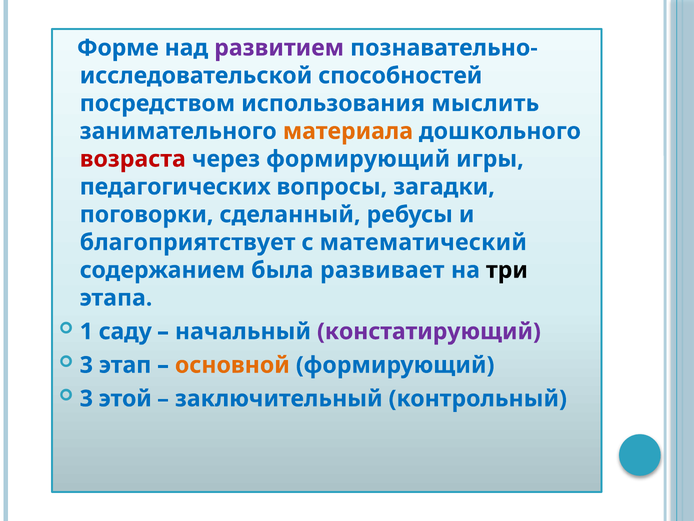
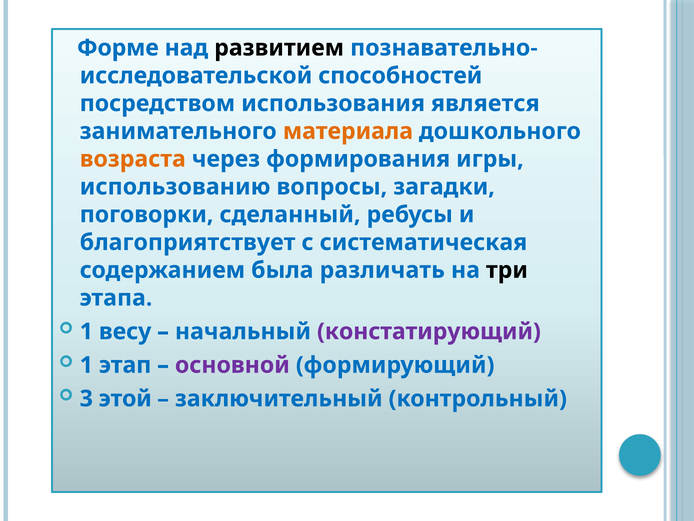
развитием colour: purple -> black
мыслить: мыслить -> является
возраста colour: red -> orange
через формирующий: формирующий -> формирования
педагогических: педагогических -> использованию
математический: математический -> систематическая
развивает: развивает -> различать
саду: саду -> весу
3 at (86, 365): 3 -> 1
основной colour: orange -> purple
